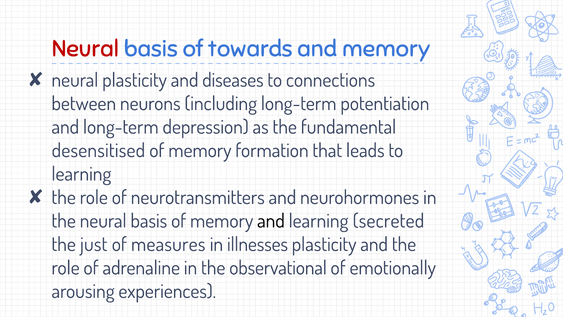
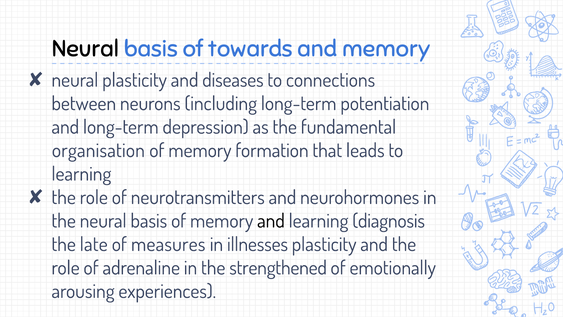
Neural at (85, 49) colour: red -> black
desensitised: desensitised -> organisation
secreted: secreted -> diagnosis
just: just -> late
observational: observational -> strengthened
